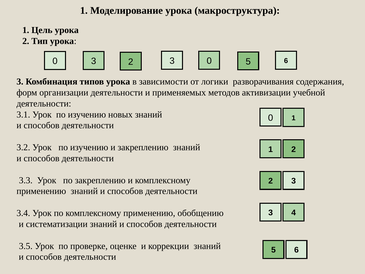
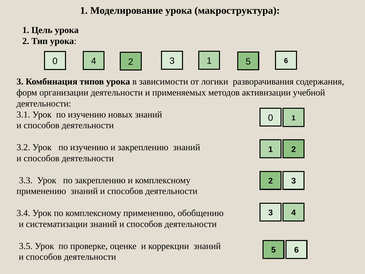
0 3: 3 -> 4
3 0: 0 -> 1
